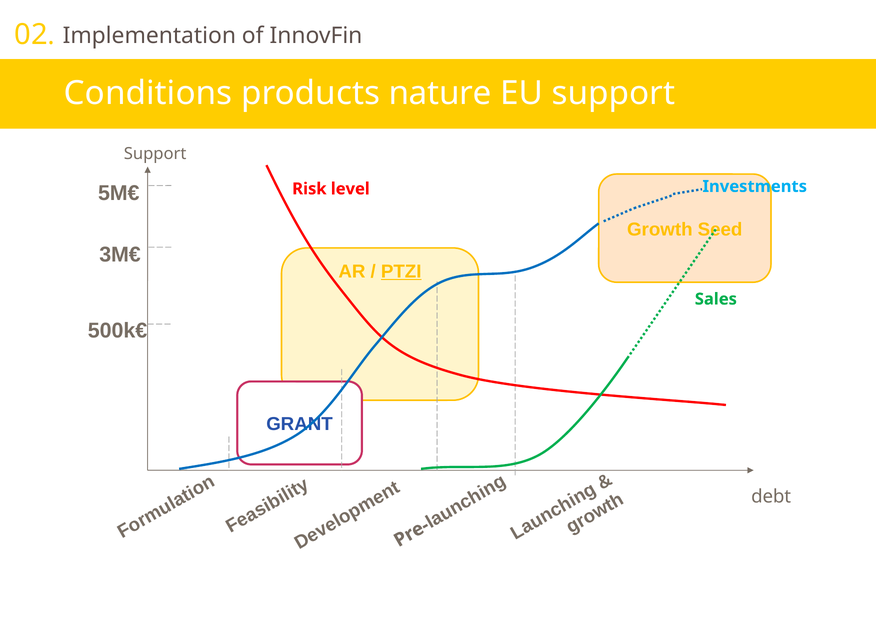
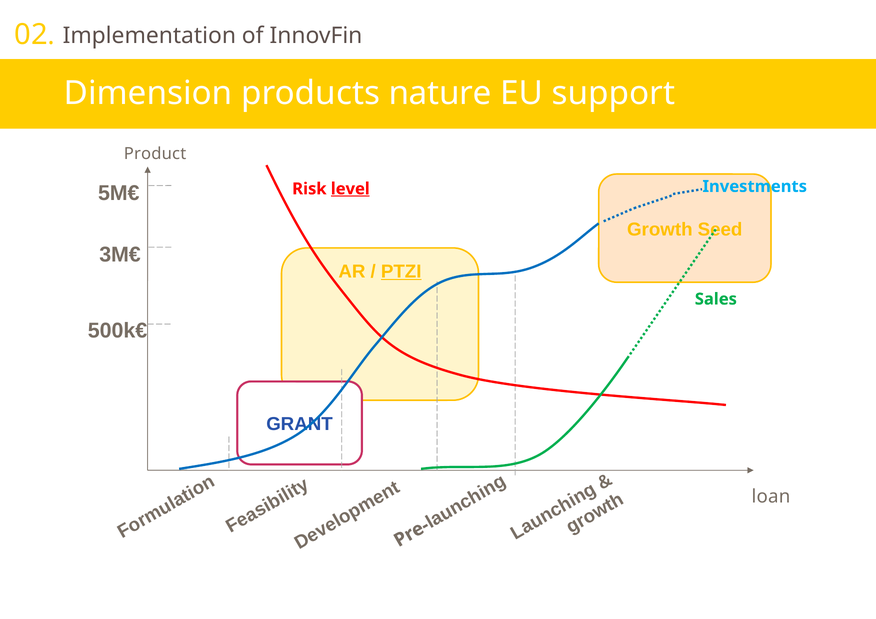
Conditions: Conditions -> Dimension
Support at (155, 154): Support -> Product
level underline: none -> present
debt: debt -> loan
